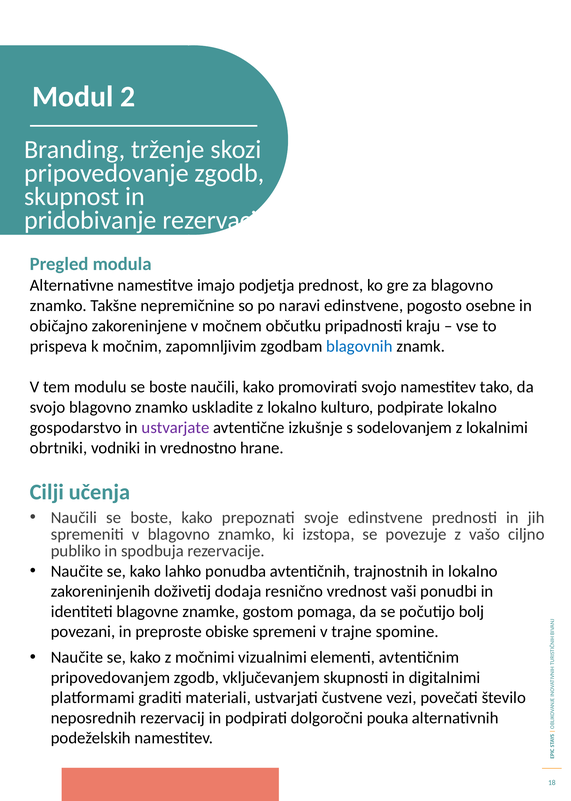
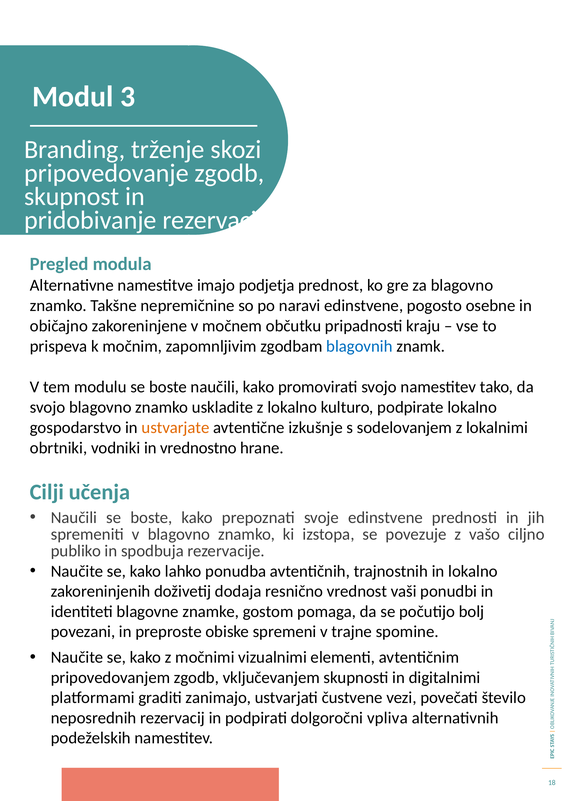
2: 2 -> 3
ustvarjate colour: purple -> orange
materiali: materiali -> zanimajo
pouka: pouka -> vpliva
